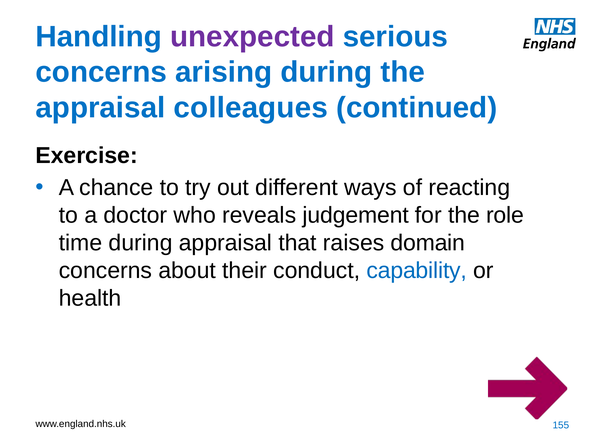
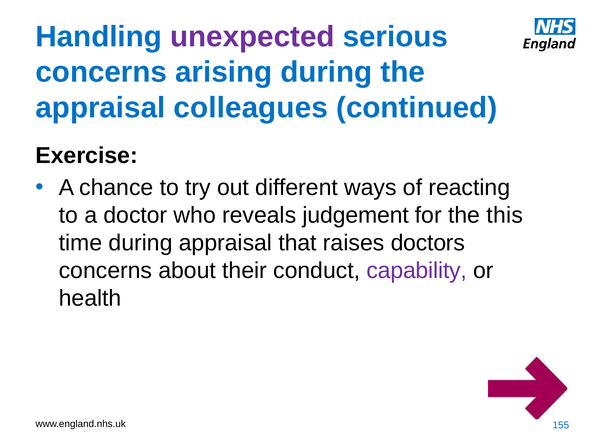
role: role -> this
domain: domain -> doctors
capability colour: blue -> purple
